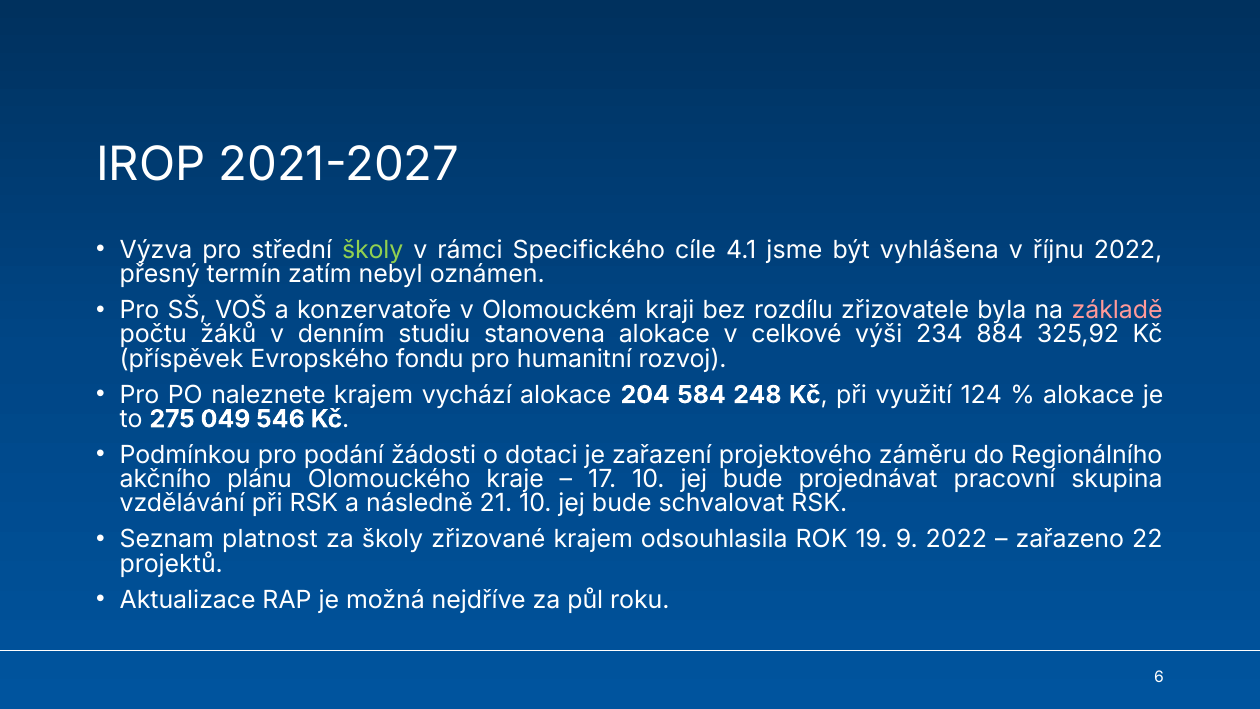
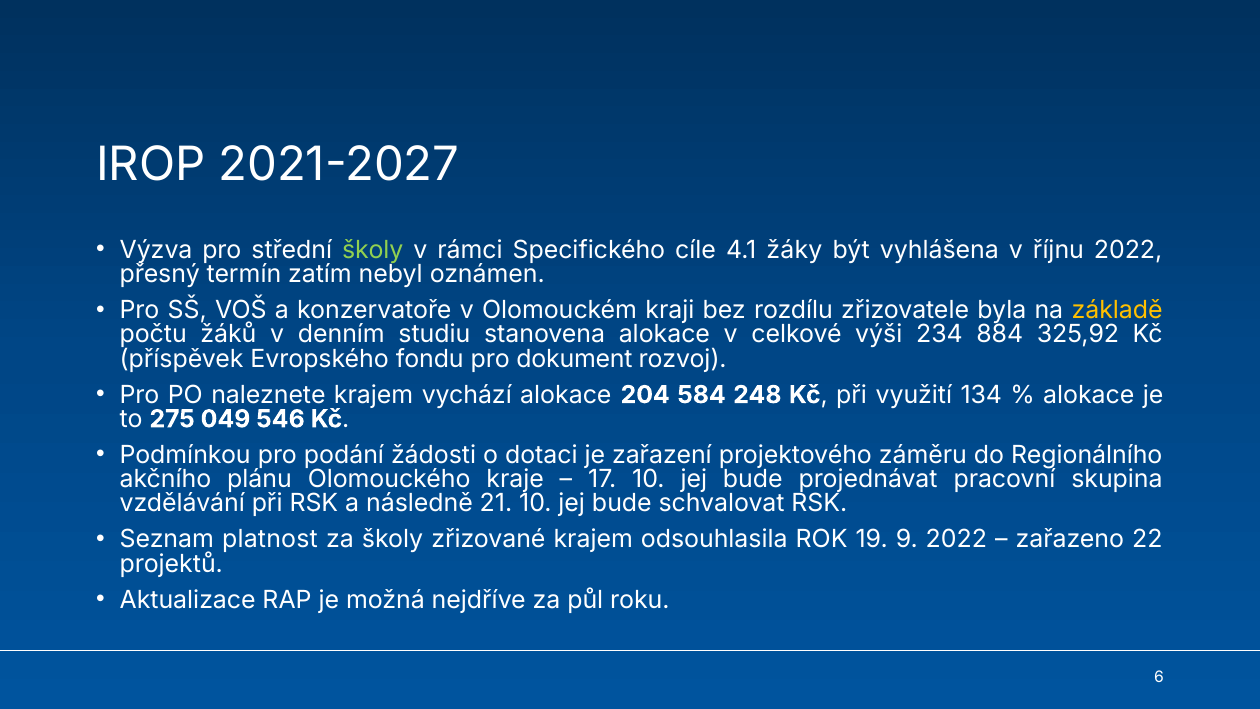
jsme: jsme -> žáky
základě colour: pink -> yellow
humanitní: humanitní -> dokument
124: 124 -> 134
